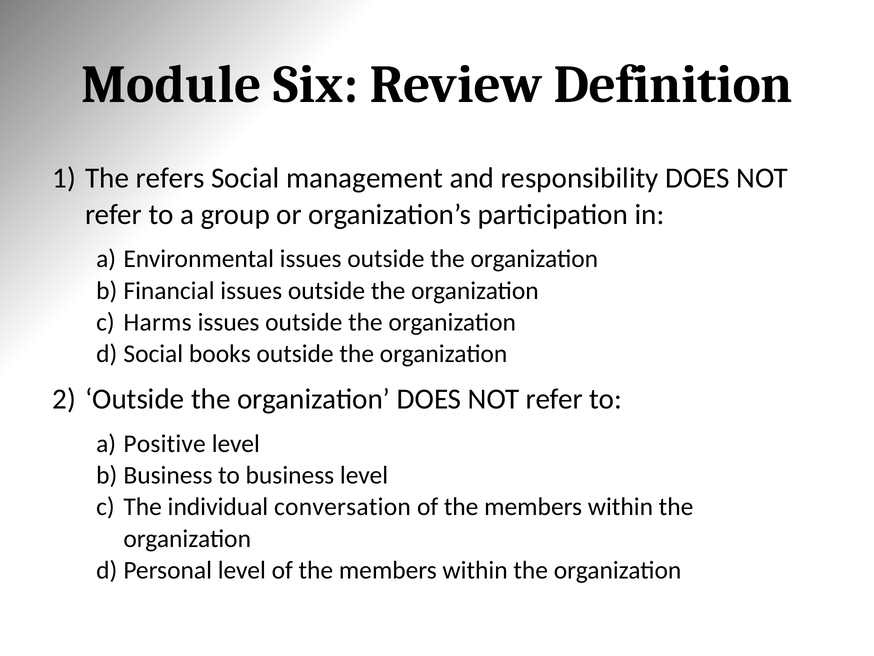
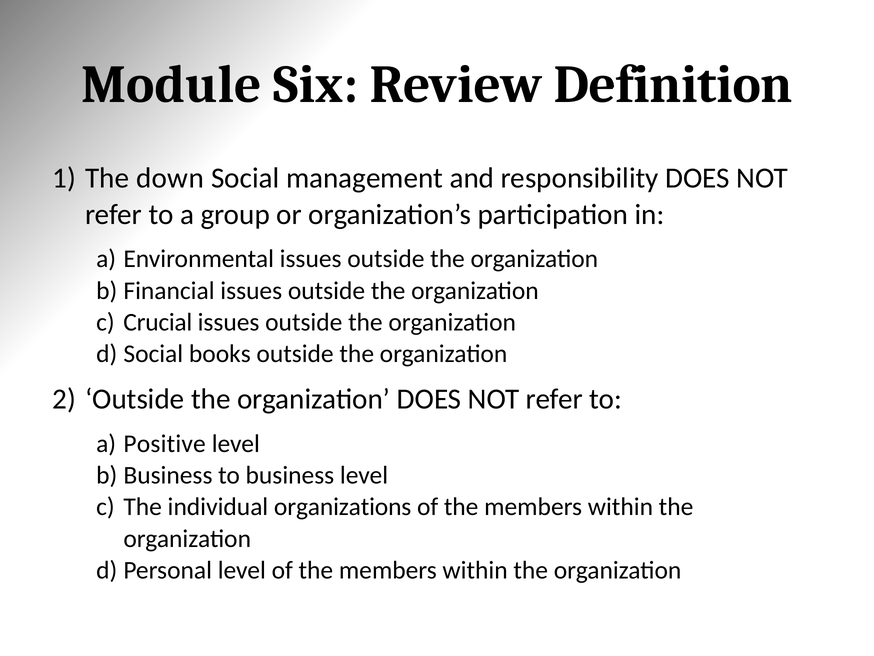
refers: refers -> down
Harms: Harms -> Crucial
conversation: conversation -> organizations
